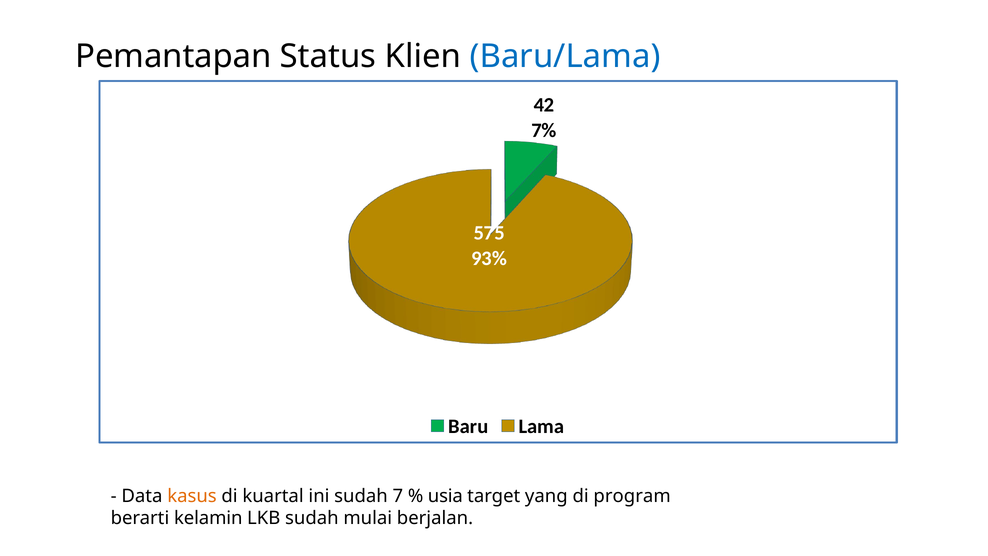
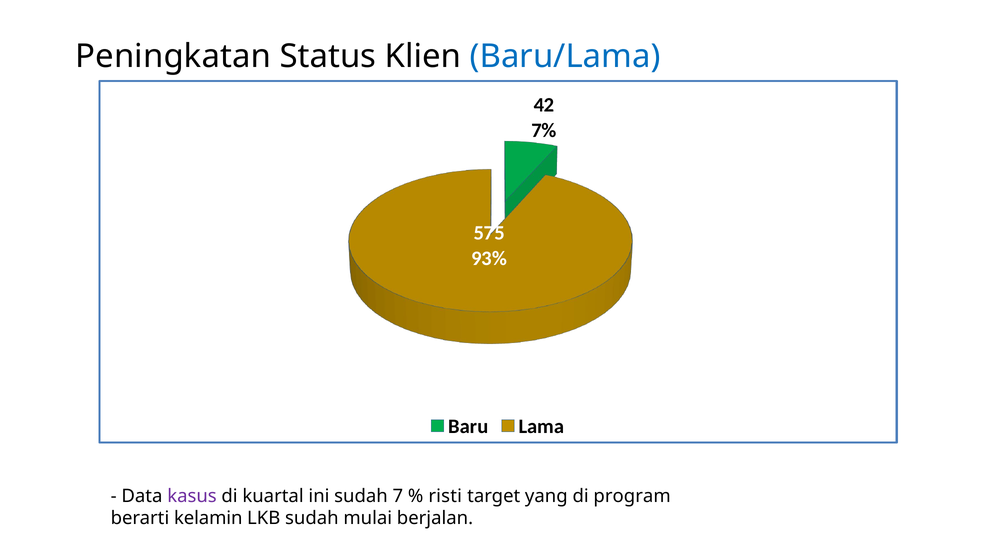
Pemantapan: Pemantapan -> Peningkatan
kasus colour: orange -> purple
usia: usia -> risti
